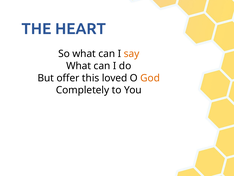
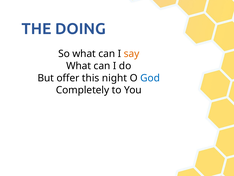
HEART: HEART -> DOING
loved: loved -> night
God colour: orange -> blue
